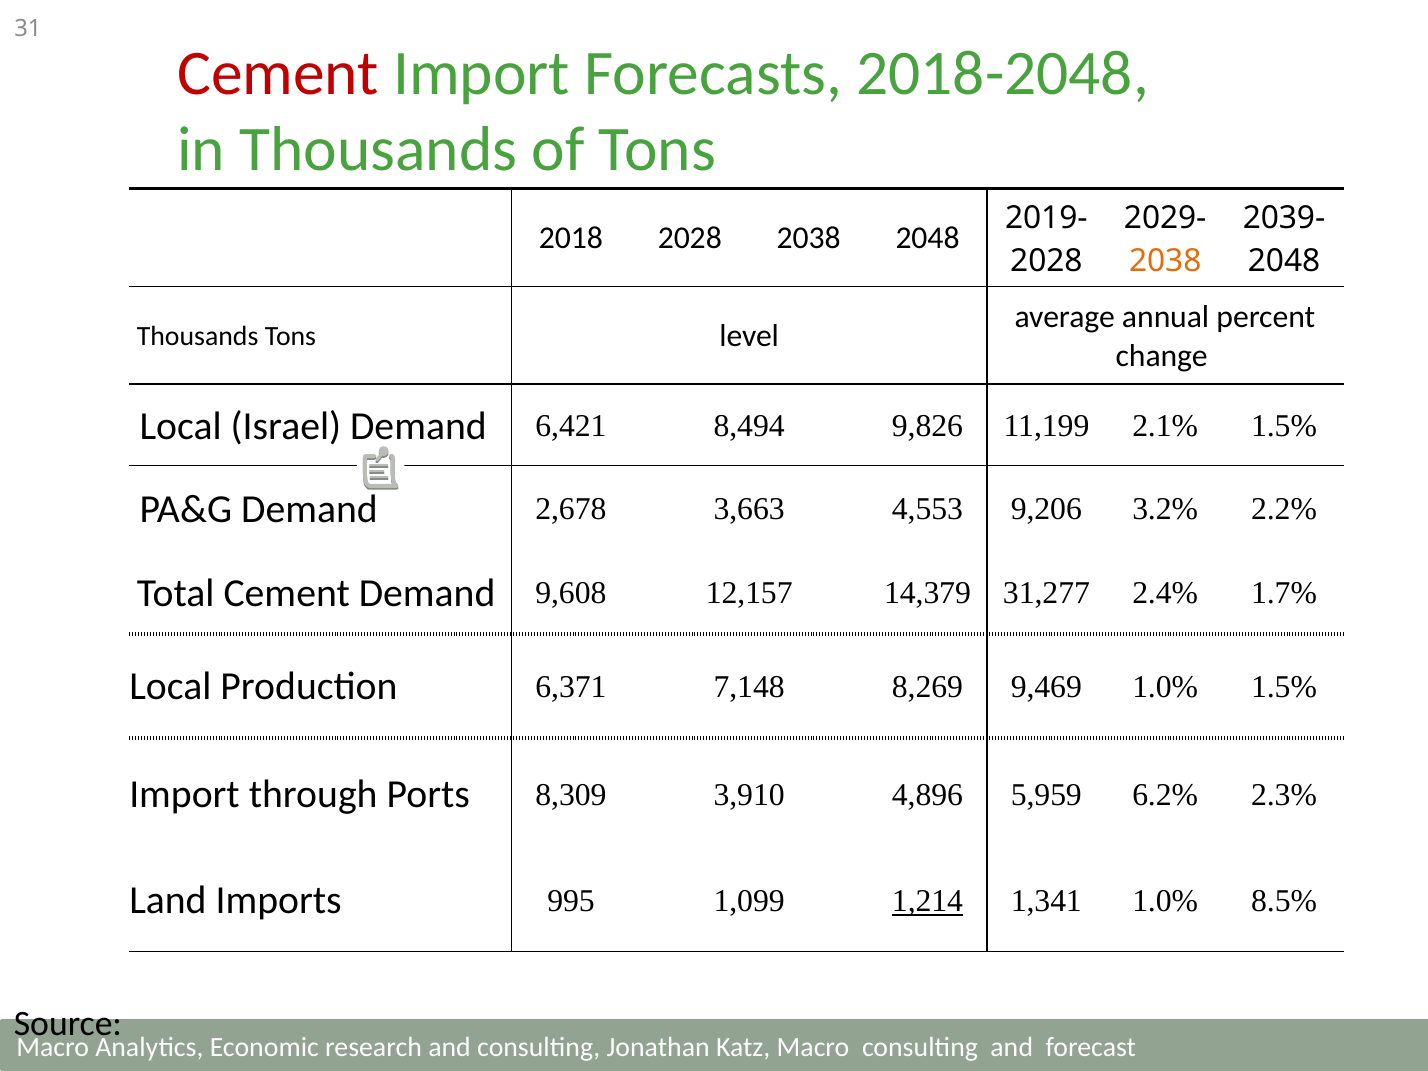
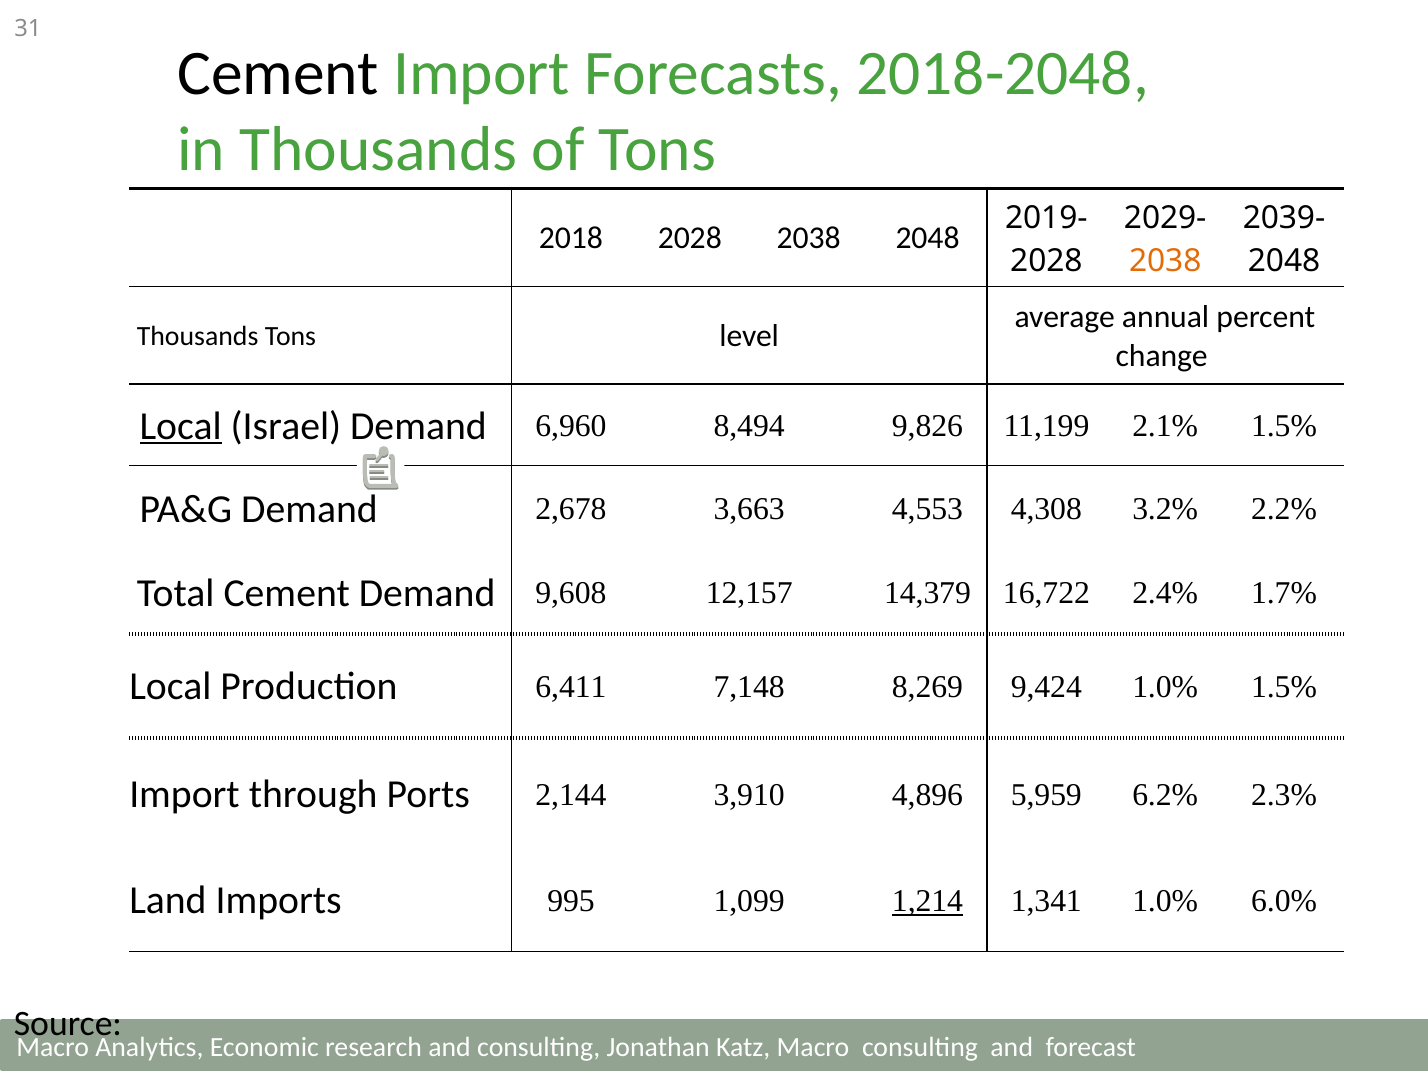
Cement at (278, 73) colour: red -> black
Local at (181, 426) underline: none -> present
6,421: 6,421 -> 6,960
9,206: 9,206 -> 4,308
31,277: 31,277 -> 16,722
6,371: 6,371 -> 6,411
9,469: 9,469 -> 9,424
8,309: 8,309 -> 2,144
8.5%: 8.5% -> 6.0%
